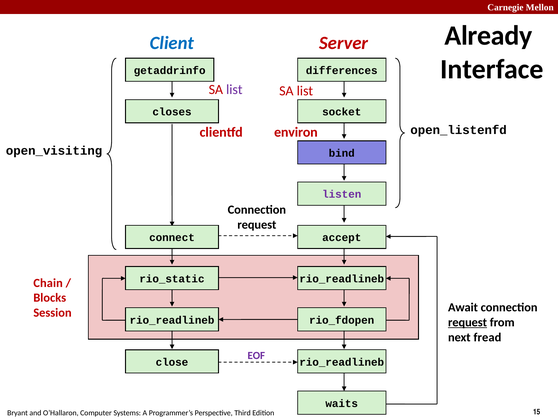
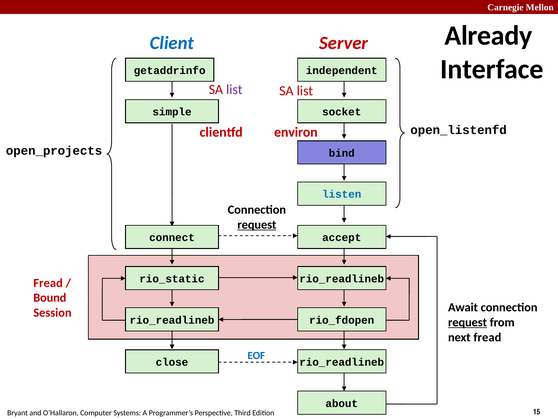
differences: differences -> independent
closes: closes -> simple
open_visiting: open_visiting -> open_projects
listen colour: purple -> blue
request at (257, 224) underline: none -> present
Chain at (48, 283): Chain -> Fread
Blocks: Blocks -> Bound
EOF colour: purple -> blue
waits: waits -> about
